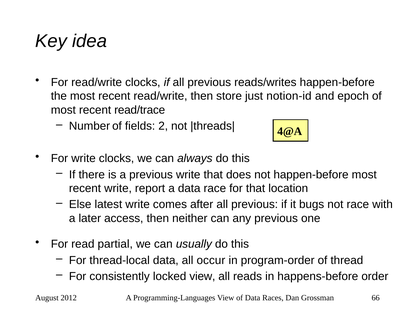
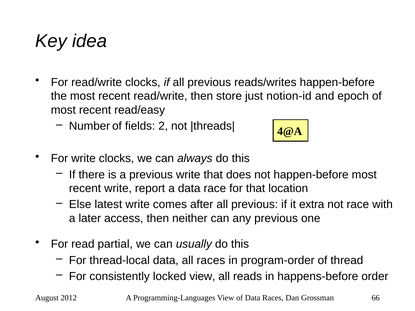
read/trace: read/trace -> read/easy
bugs: bugs -> extra
all occur: occur -> races
